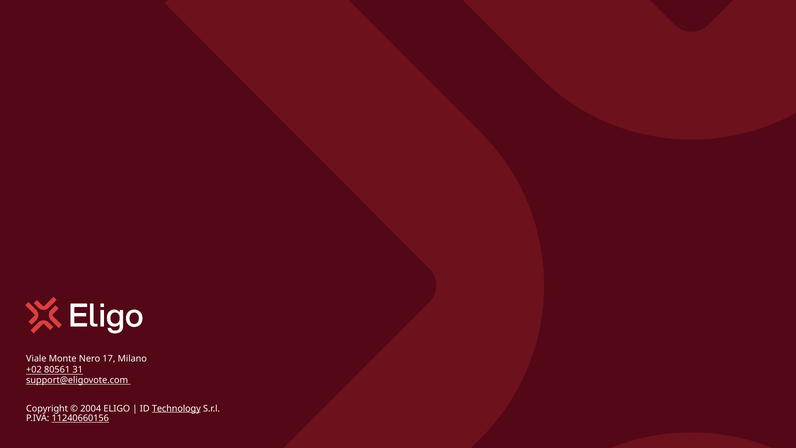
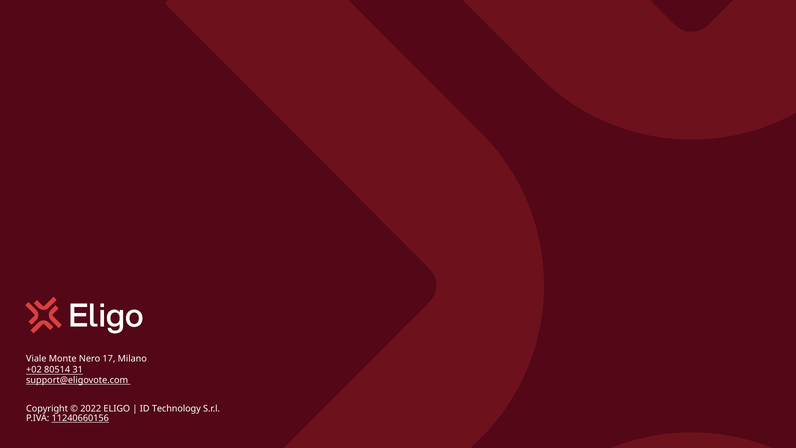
80561: 80561 -> 80514
2004: 2004 -> 2022
Technology underline: present -> none
